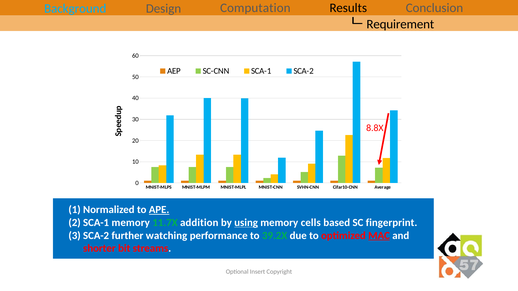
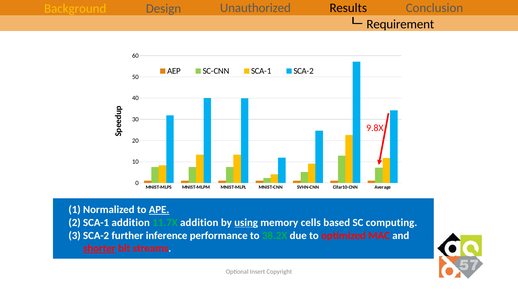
Background colour: light blue -> yellow
Computation: Computation -> Unauthorized
8.8X: 8.8X -> 9.8X
memory at (131, 223): memory -> addition
fingerprint: fingerprint -> computing
watching: watching -> inference
39.2X: 39.2X -> 38.2X
MAC underline: present -> none
shorter underline: none -> present
